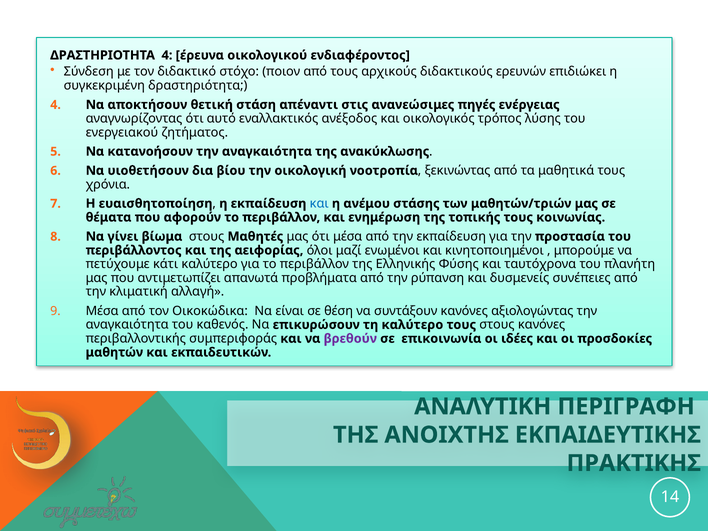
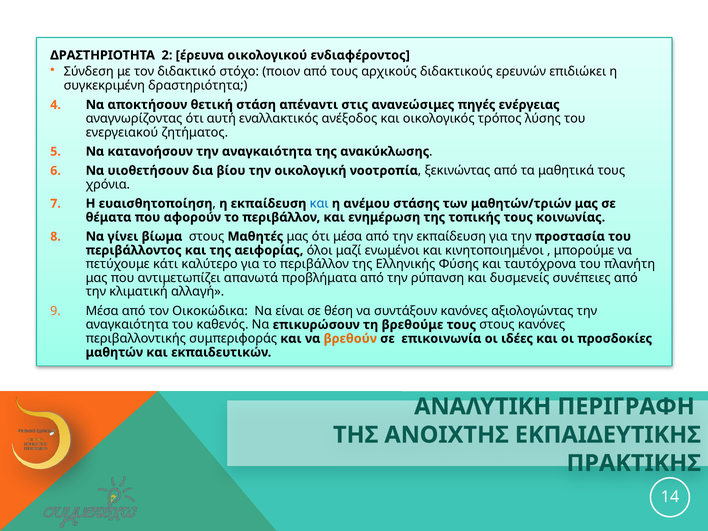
ΔΡΑΣΤΗΡΙΟΤΗΤΑ 4: 4 -> 2
αυτό: αυτό -> αυτή
τη καλύτερο: καλύτερο -> βρεθούμε
βρεθούν colour: purple -> orange
